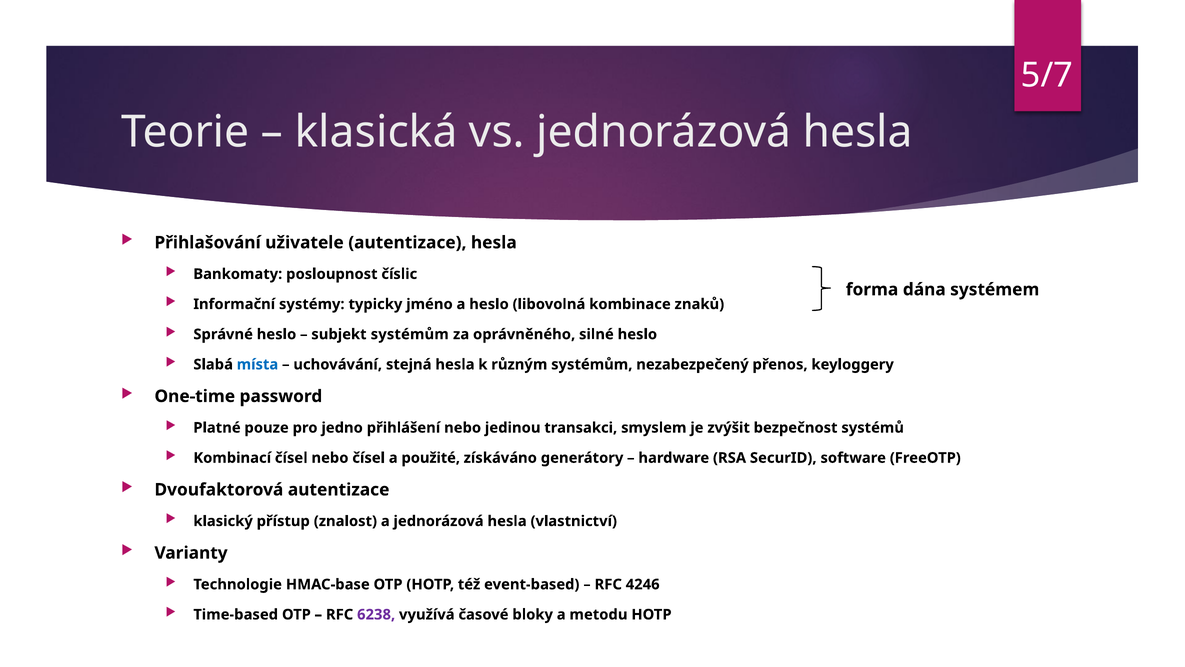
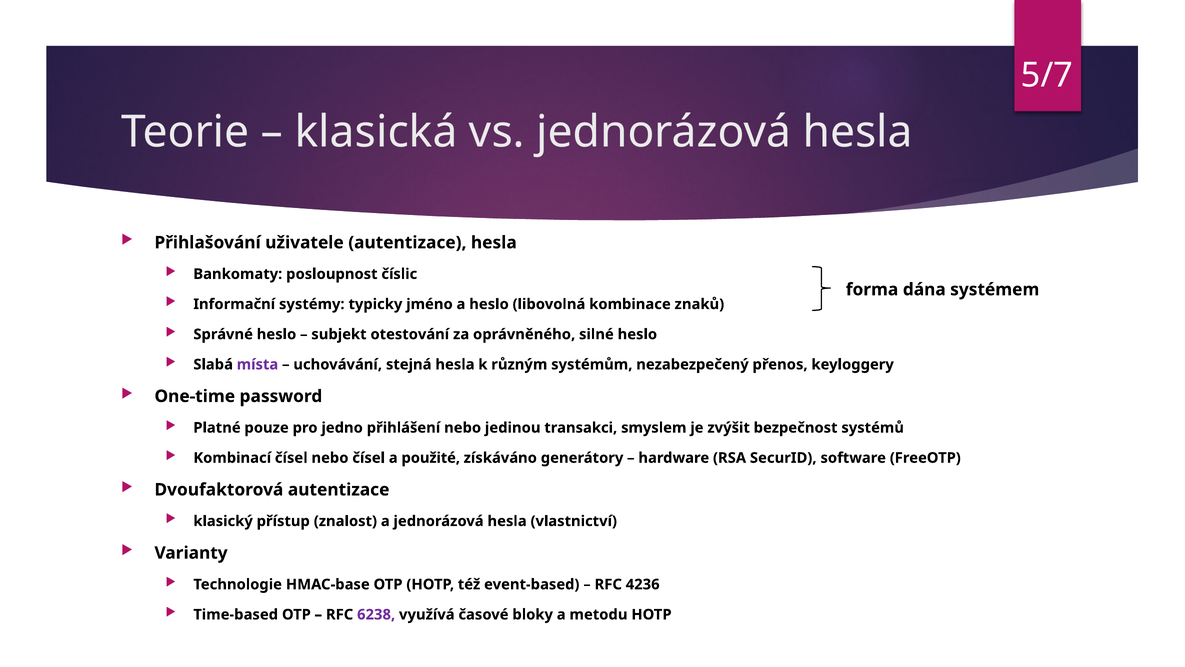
subjekt systémům: systémům -> otestování
místa colour: blue -> purple
4246: 4246 -> 4236
